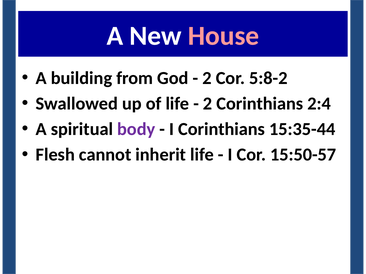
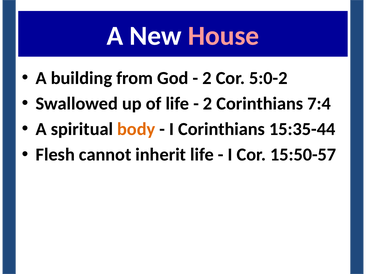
5:8-2: 5:8-2 -> 5:0-2
2:4: 2:4 -> 7:4
body colour: purple -> orange
